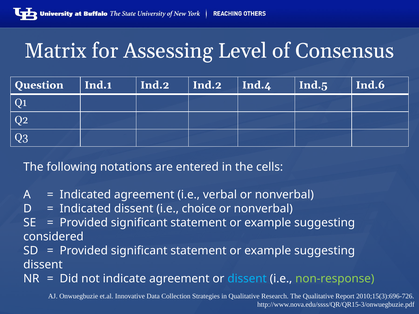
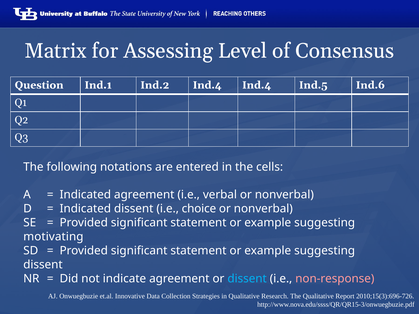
Ind.2 Ind.2: Ind.2 -> Ind.4
considered: considered -> motivating
non-response colour: light green -> pink
